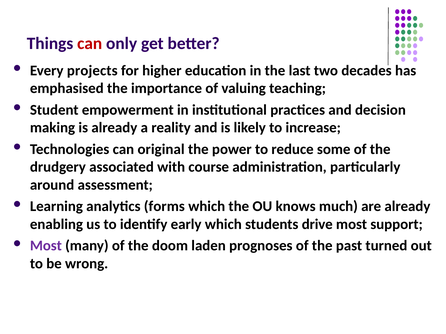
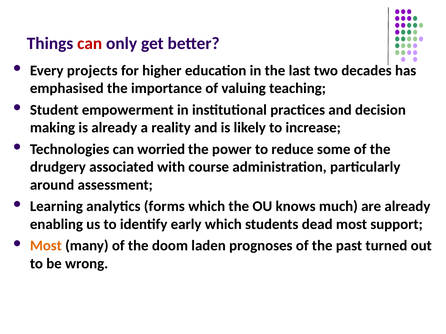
original: original -> worried
drive: drive -> dead
Most at (46, 246) colour: purple -> orange
